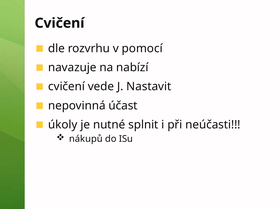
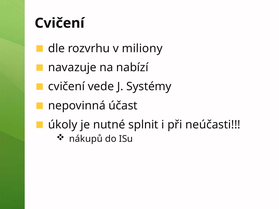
pomocí: pomocí -> miliony
Nastavit: Nastavit -> Systémy
